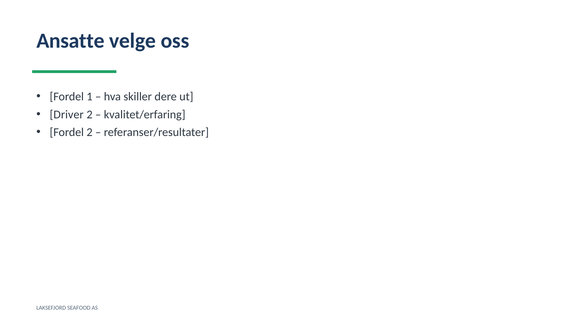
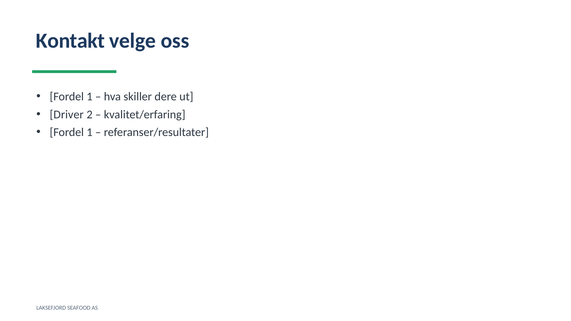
Ansatte: Ansatte -> Kontakt
2 at (90, 132): 2 -> 1
